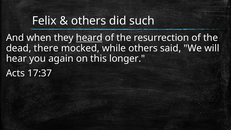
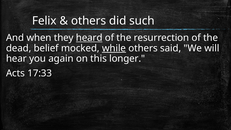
there: there -> belief
while underline: none -> present
17:37: 17:37 -> 17:33
